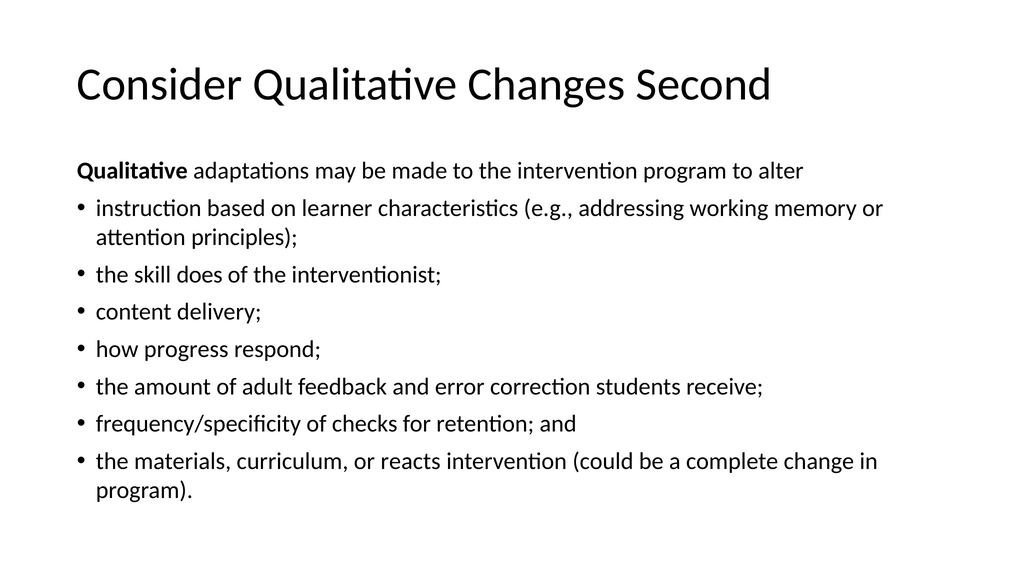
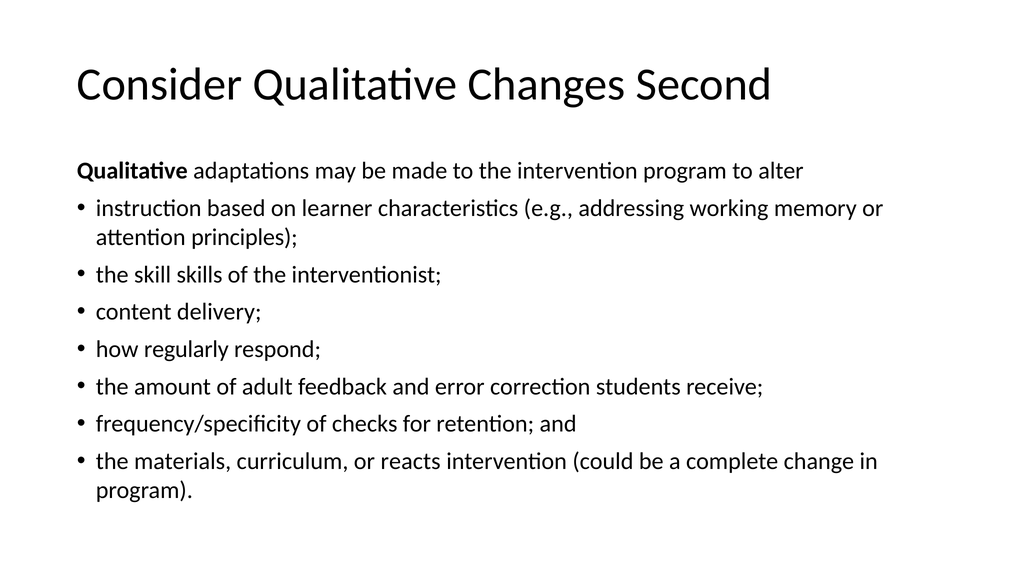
does: does -> skills
progress: progress -> regularly
